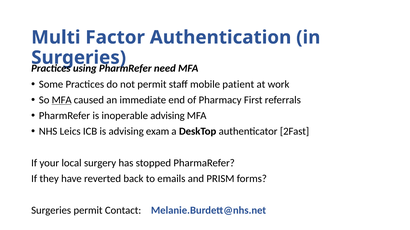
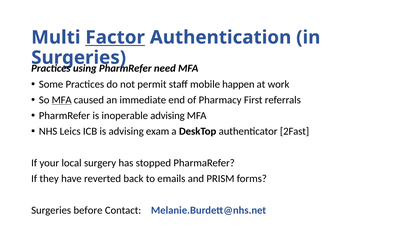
Factor underline: none -> present
patient: patient -> happen
Surgeries permit: permit -> before
